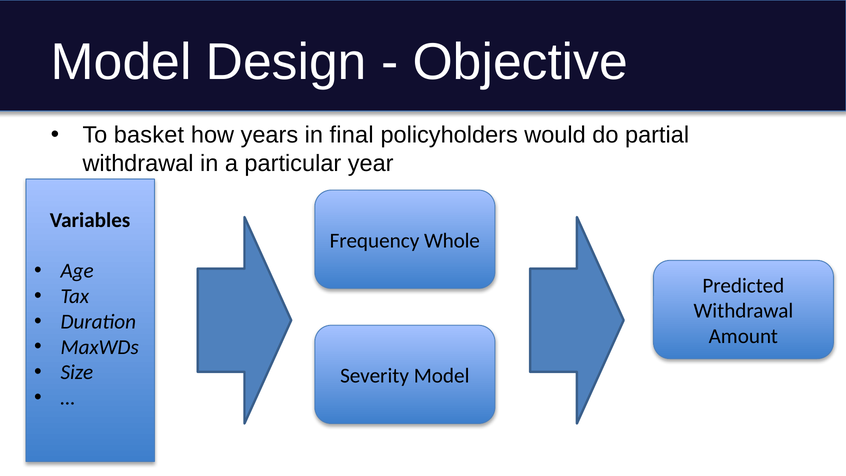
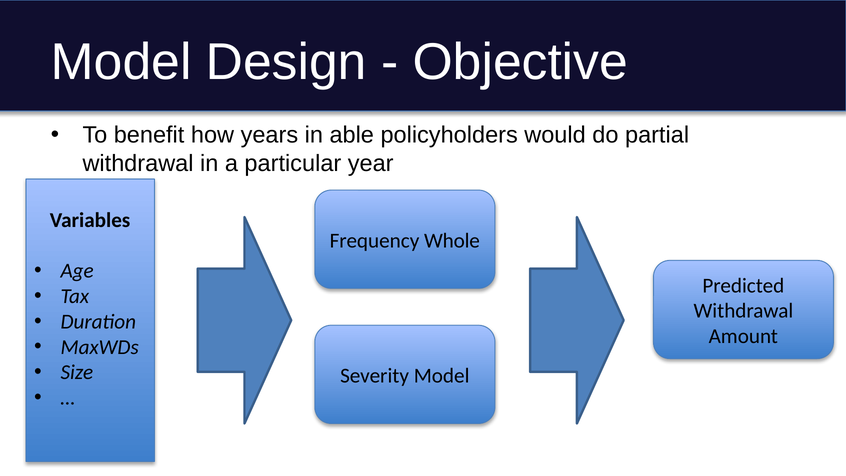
basket: basket -> benefit
final: final -> able
